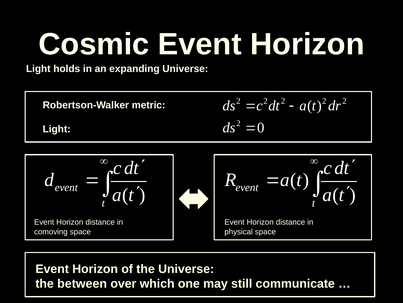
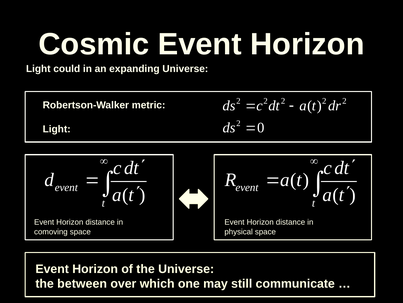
holds: holds -> could
